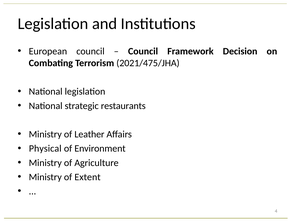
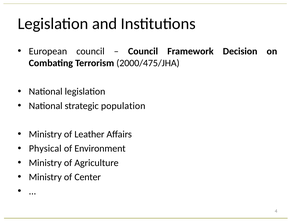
2021/475/JHA: 2021/475/JHA -> 2000/475/JHA
restaurants: restaurants -> population
Extent: Extent -> Center
